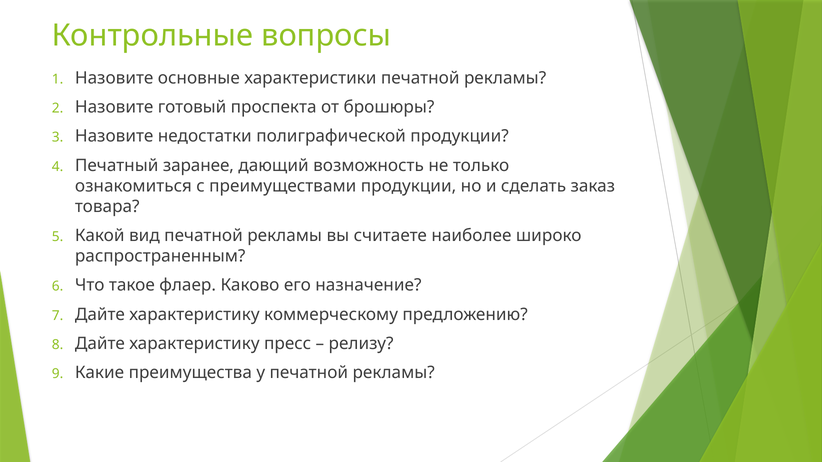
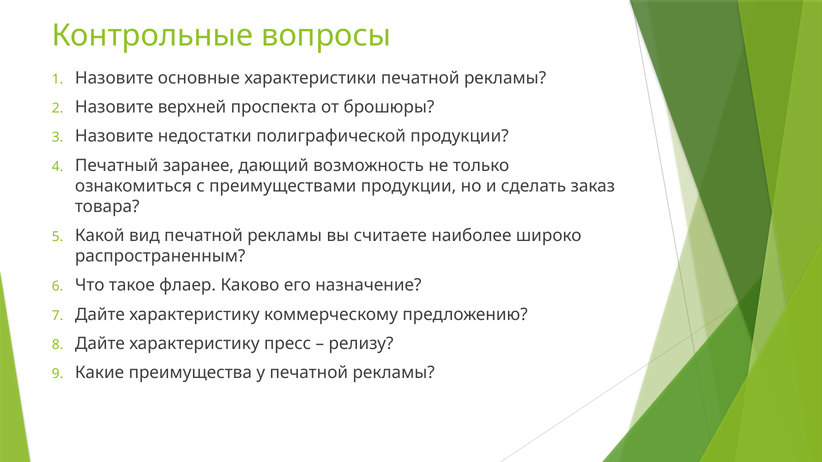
готовый: готовый -> верхней
